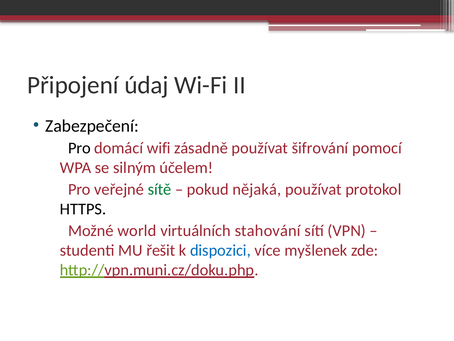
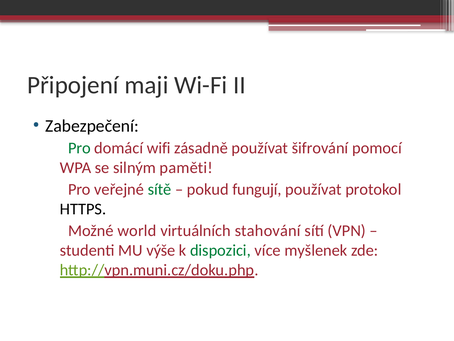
údaj: údaj -> maji
Pro at (79, 148) colour: black -> green
účelem: účelem -> paměti
nějaká: nějaká -> fungují
řešit: řešit -> výše
dispozici colour: blue -> green
